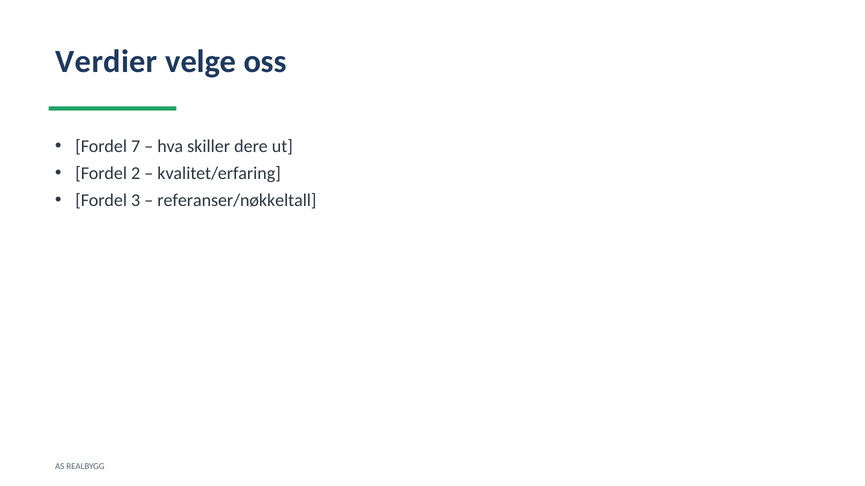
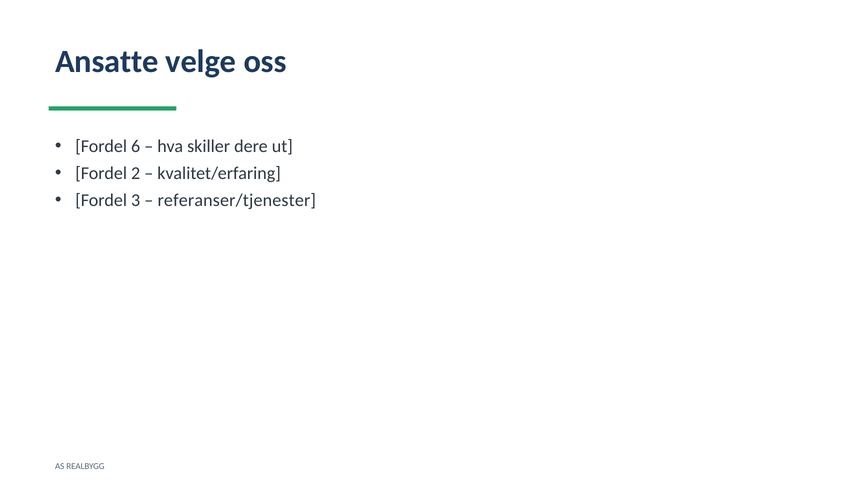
Verdier: Verdier -> Ansatte
7: 7 -> 6
referanser/nøkkeltall: referanser/nøkkeltall -> referanser/tjenester
